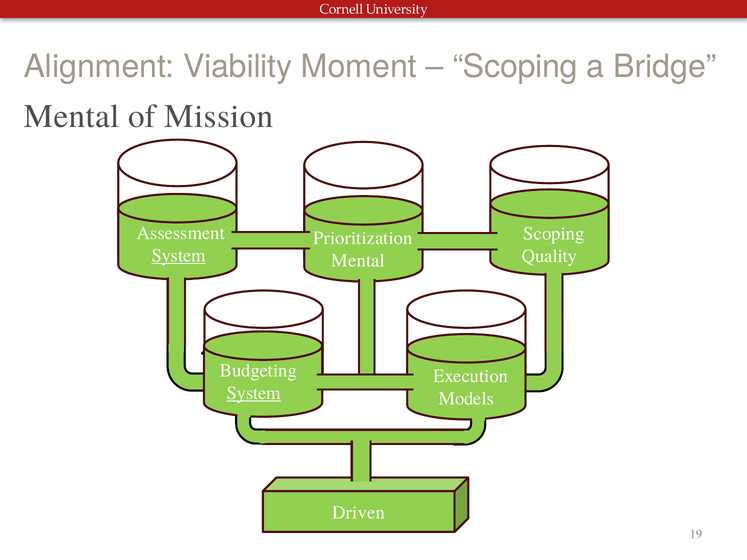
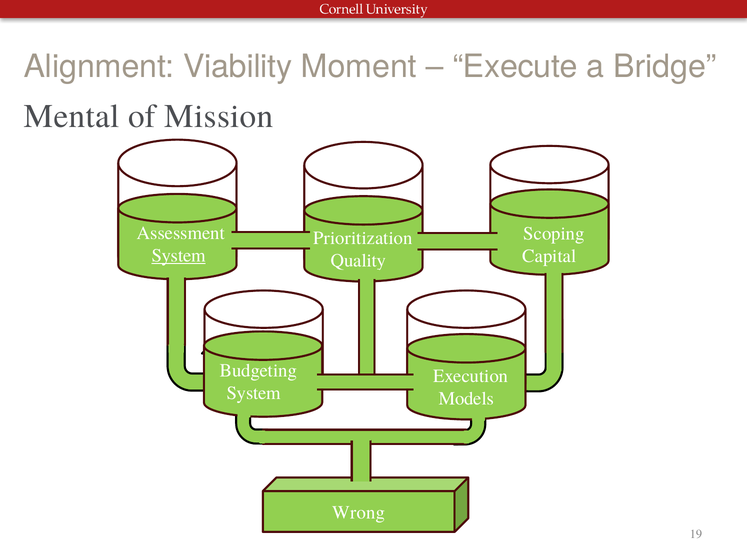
Scoping at (515, 67): Scoping -> Execute
Quality: Quality -> Capital
Mental at (358, 261): Mental -> Quality
System at (254, 393) underline: present -> none
Driven: Driven -> Wrong
